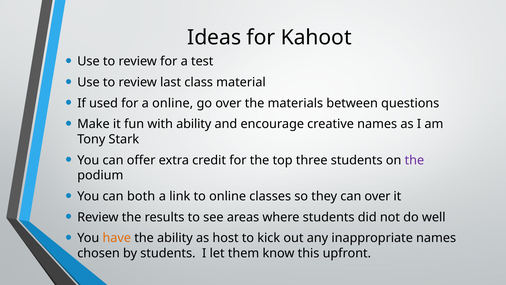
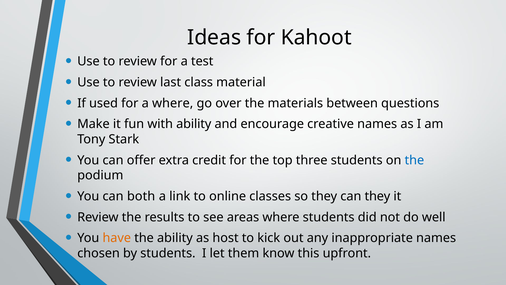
a online: online -> where
the at (414, 160) colour: purple -> blue
can over: over -> they
